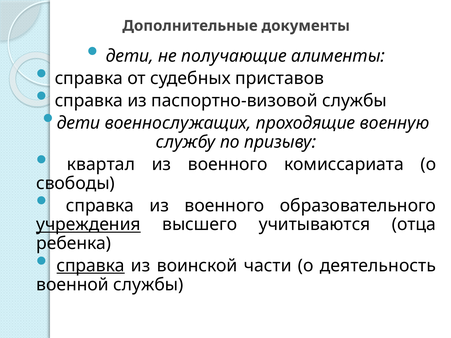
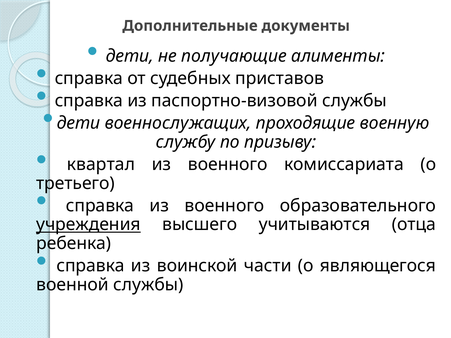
свободы: свободы -> третьего
справка at (91, 266) underline: present -> none
деятельность: деятельность -> являющегося
